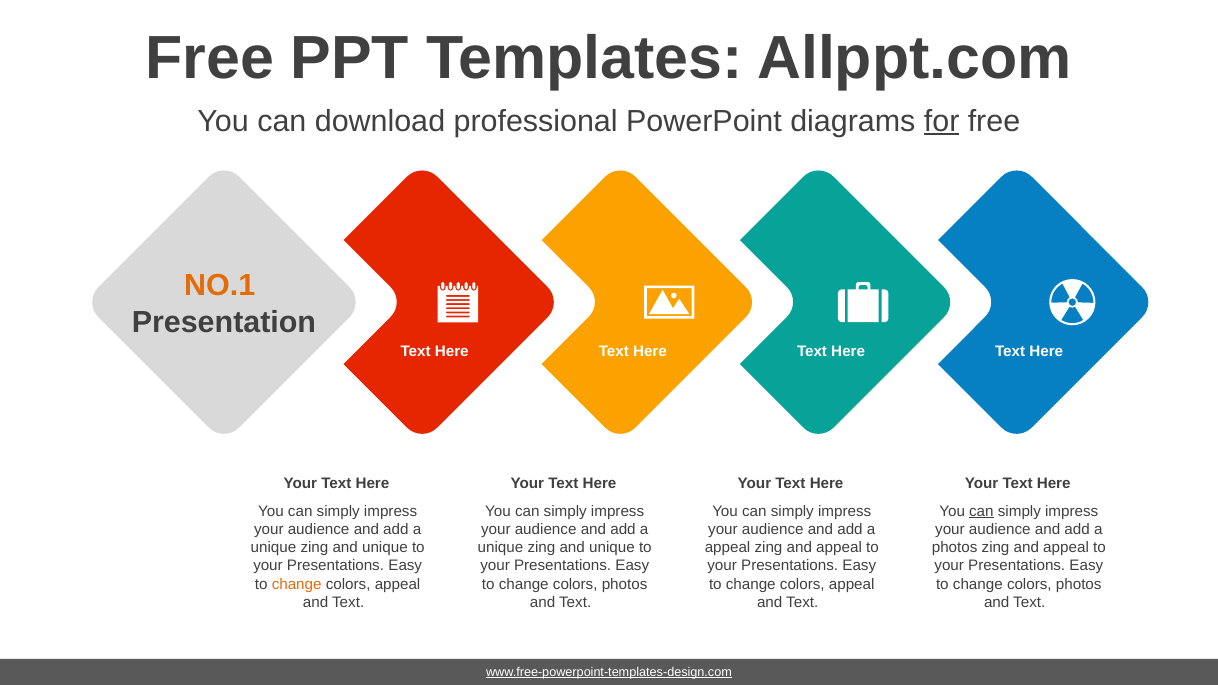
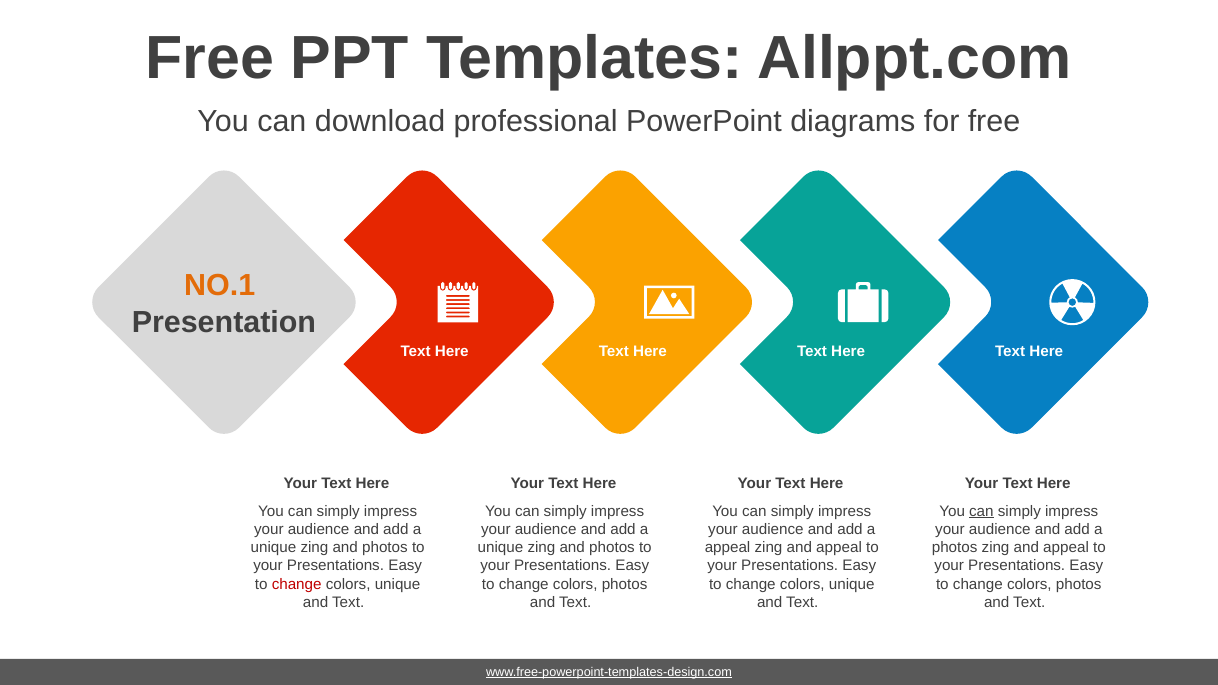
for underline: present -> none
unique at (385, 548): unique -> photos
unique at (612, 548): unique -> photos
change at (297, 584) colour: orange -> red
appeal at (398, 584): appeal -> unique
appeal at (852, 584): appeal -> unique
